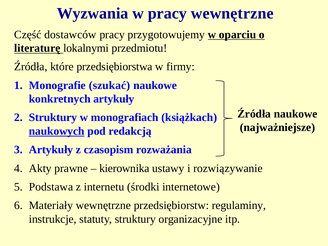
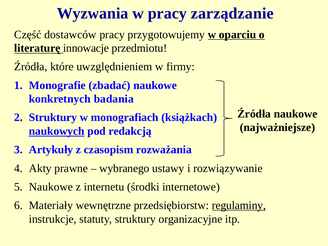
pracy wewnętrzne: wewnętrzne -> zarządzanie
lokalnymi: lokalnymi -> innowacje
przedsiębiorstwa: przedsiębiorstwa -> uwzględnieniem
szukać: szukać -> zbadać
konkretnych artykuły: artykuły -> badania
kierownika: kierownika -> wybranego
Podstawa at (51, 187): Podstawa -> Naukowe
regulaminy underline: none -> present
